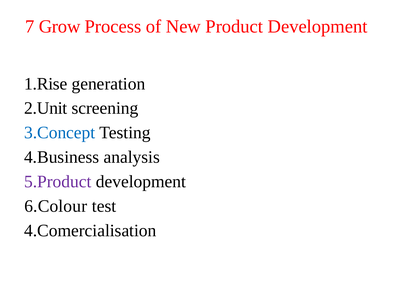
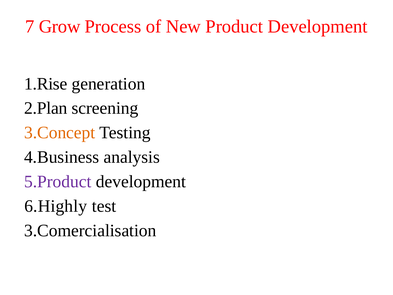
2.Unit: 2.Unit -> 2.Plan
3.Concept colour: blue -> orange
6.Colour: 6.Colour -> 6.Highly
4.Comercialisation: 4.Comercialisation -> 3.Comercialisation
